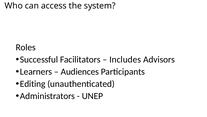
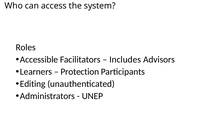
Successful: Successful -> Accessible
Audiences: Audiences -> Protection
